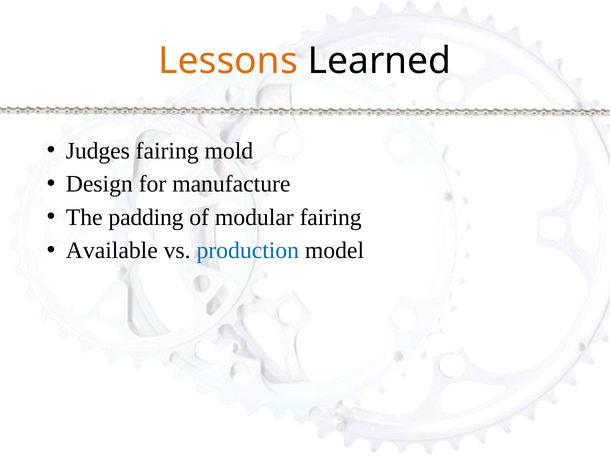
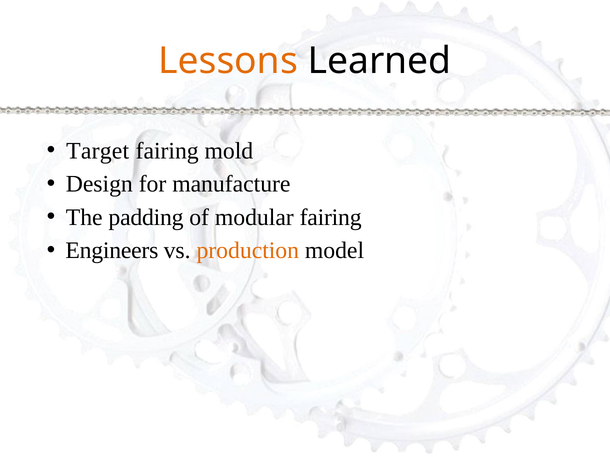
Judges: Judges -> Target
Available: Available -> Engineers
production colour: blue -> orange
